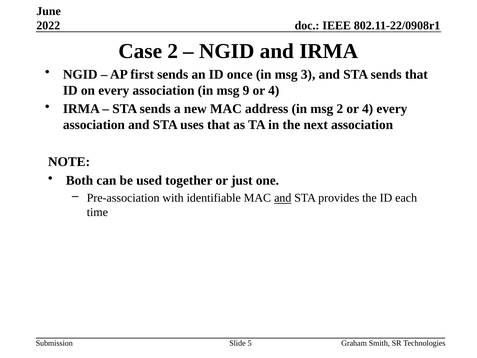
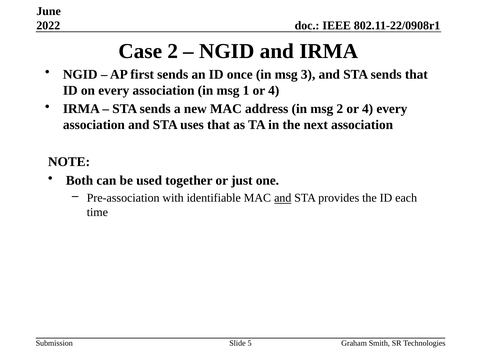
9: 9 -> 1
